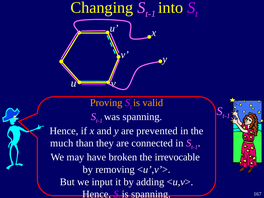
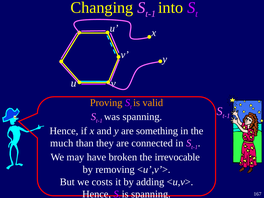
prevented: prevented -> something
input: input -> costs
